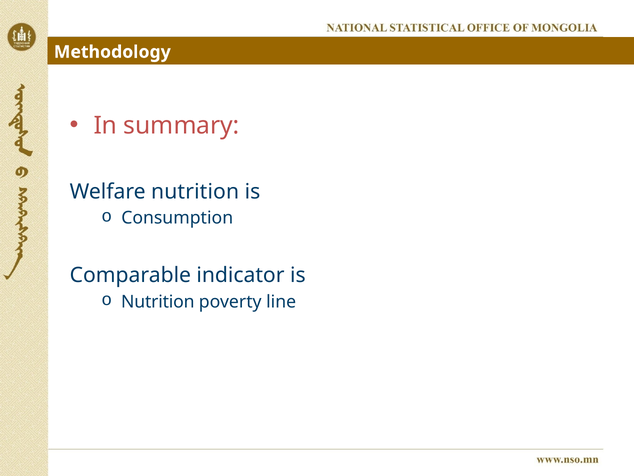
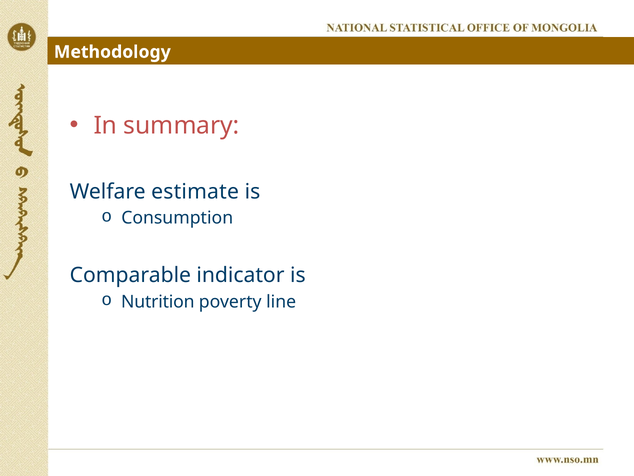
Welfare nutrition: nutrition -> estimate
